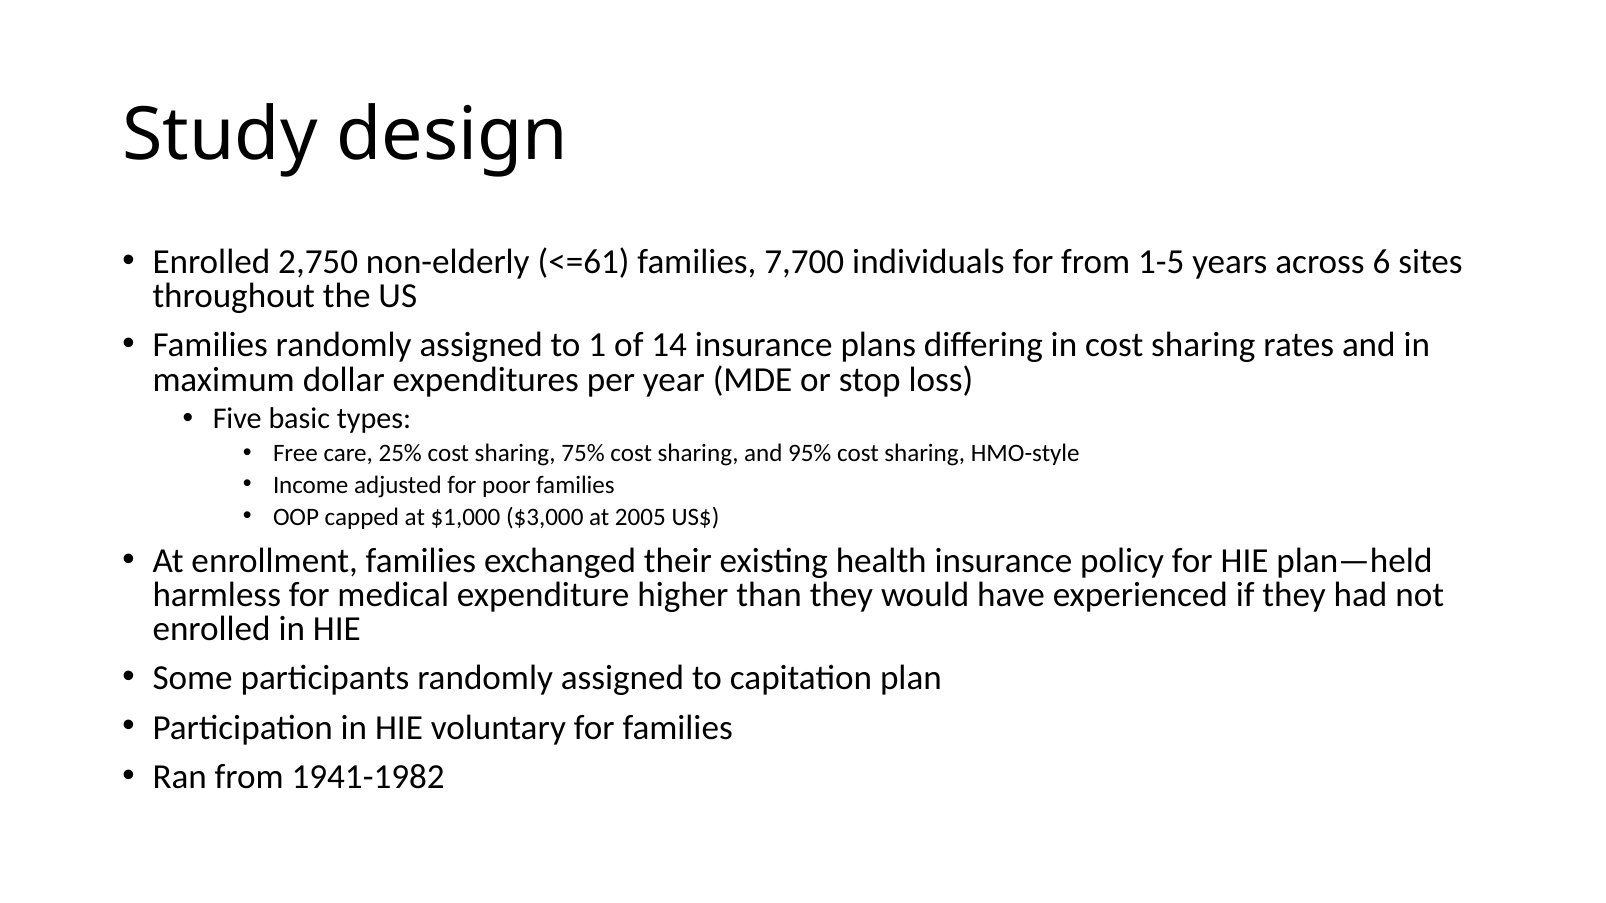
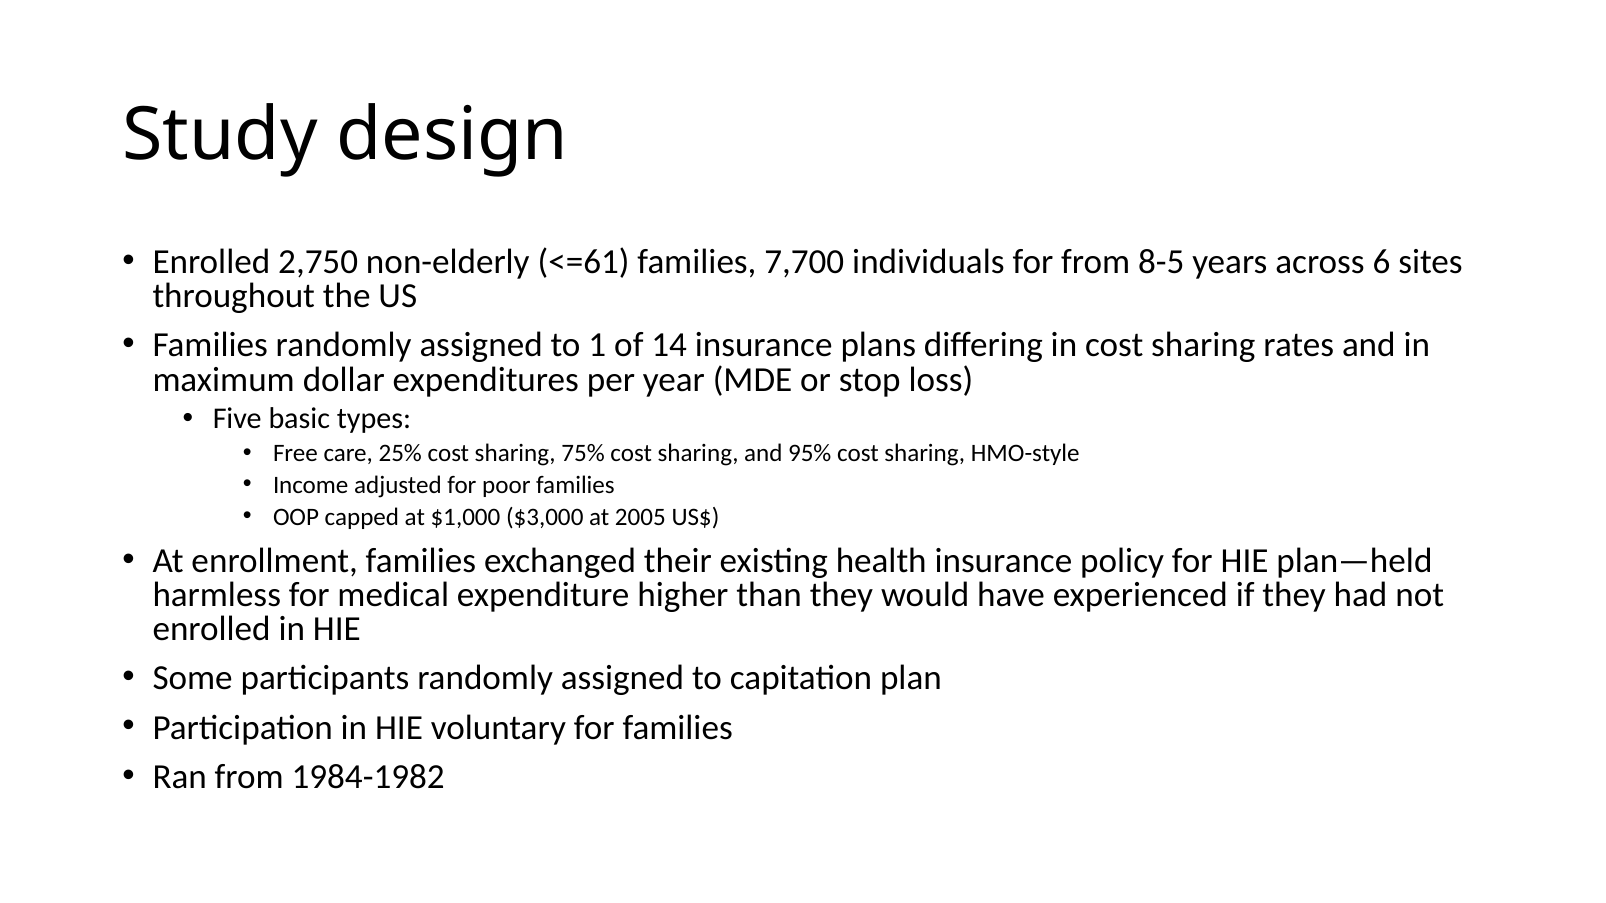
1-5: 1-5 -> 8-5
1941-1982: 1941-1982 -> 1984-1982
